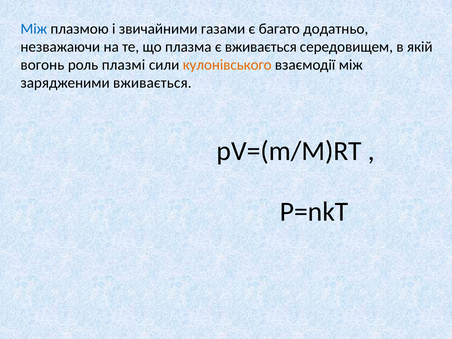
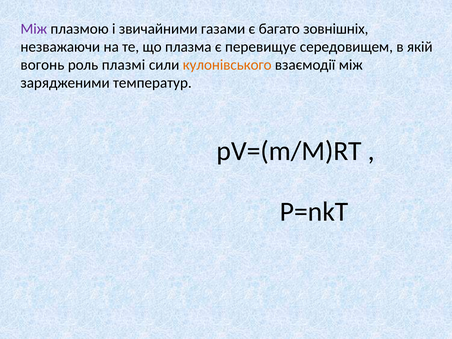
Між at (34, 29) colour: blue -> purple
додатньо: додатньо -> зовнішніх
є вживається: вживається -> перевищує
зарядженими вживається: вживається -> температур
